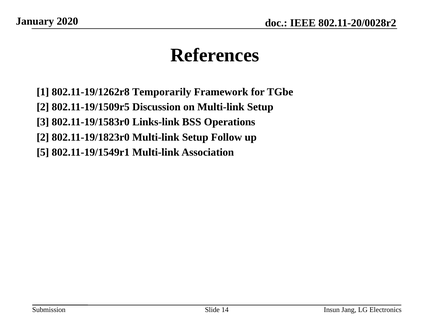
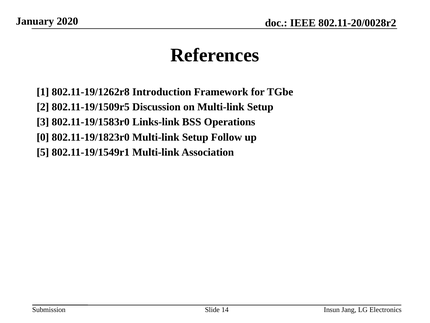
Temporarily: Temporarily -> Introduction
2 at (43, 137): 2 -> 0
